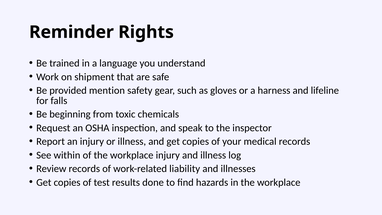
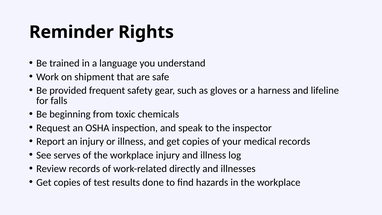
mention: mention -> frequent
within: within -> serves
liability: liability -> directly
